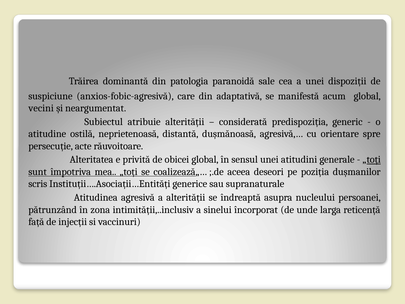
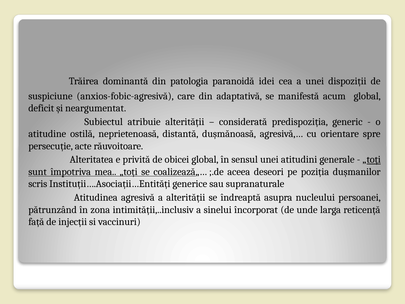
sale: sale -> idei
vecini: vecini -> deficit
